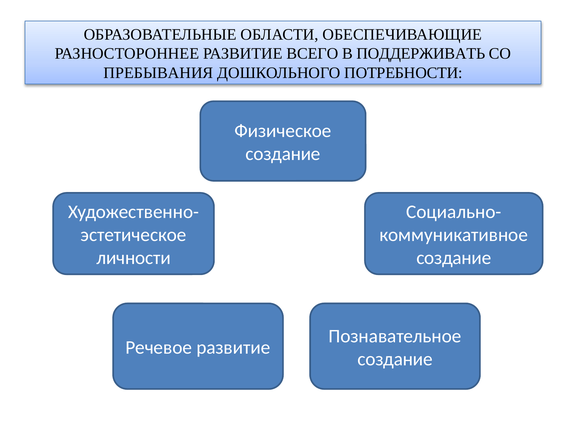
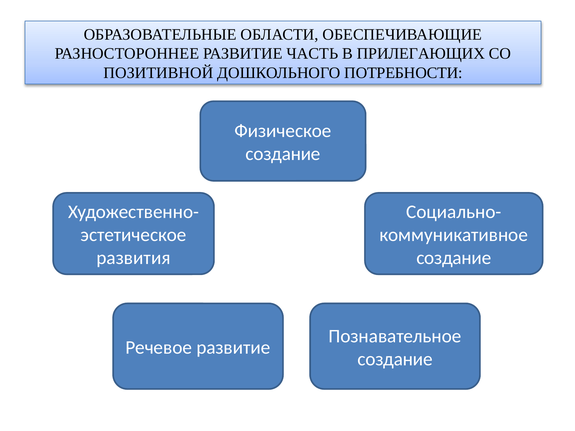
ВСЕГО: ВСЕГО -> ЧАСТЬ
ПОДДЕРЖИВАТЬ: ПОДДЕРЖИВАТЬ -> ПРИЛЕГАЮЩИХ
ПРЕБЫВАНИЯ: ПРЕБЫВАНИЯ -> ПОЗИТИВНОЙ
личности: личности -> развития
